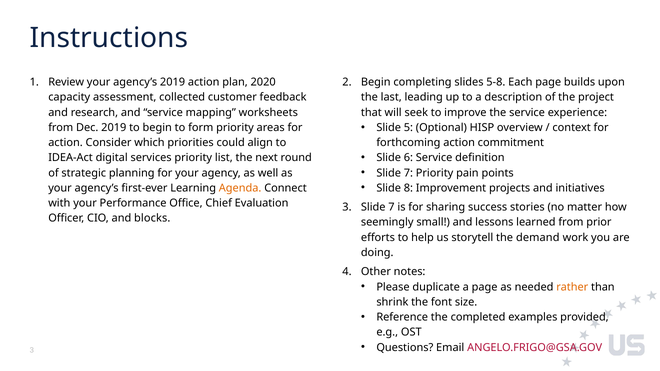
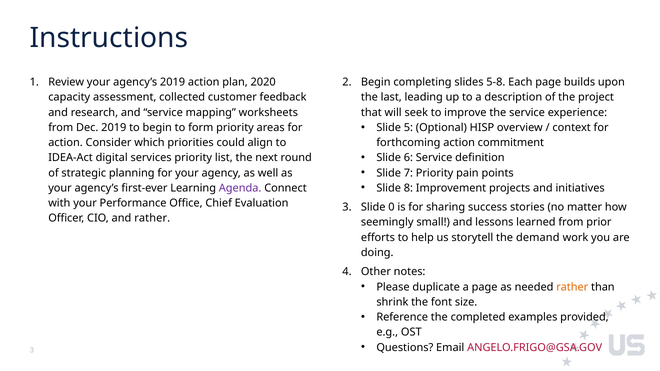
Agenda colour: orange -> purple
3 Slide 7: 7 -> 0
and blocks: blocks -> rather
